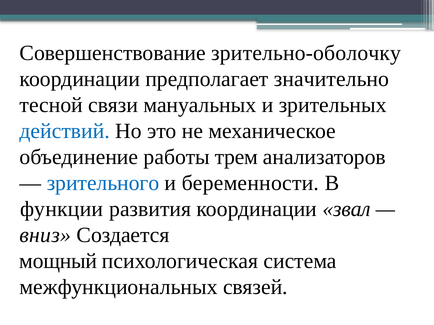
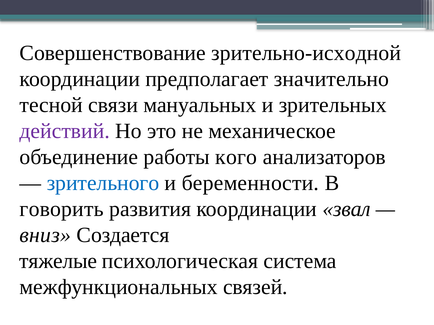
зрительно-оболочку: зрительно-оболочку -> зрительно-исходной
действий colour: blue -> purple
трем: трем -> кого
функции: функции -> говорить
мощный: мощный -> тяжелые
